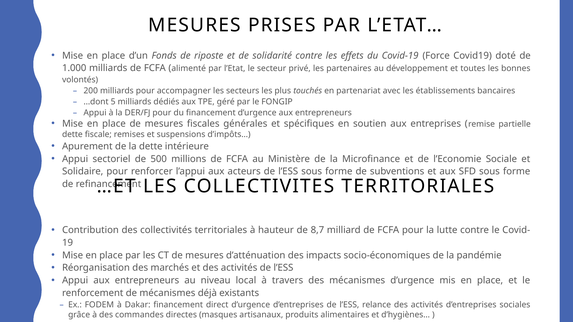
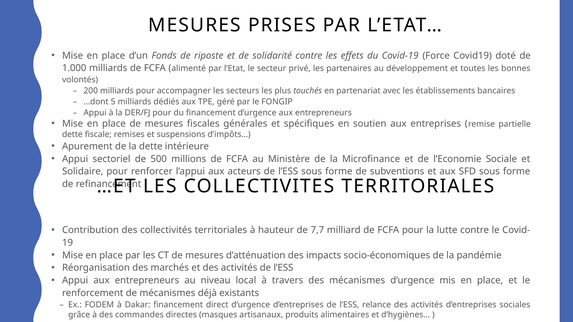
8,7: 8,7 -> 7,7
